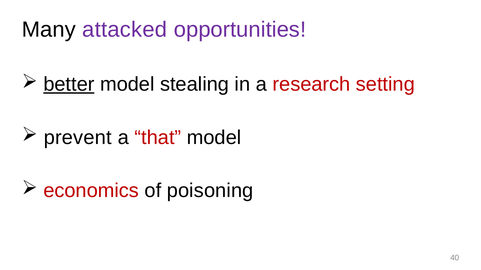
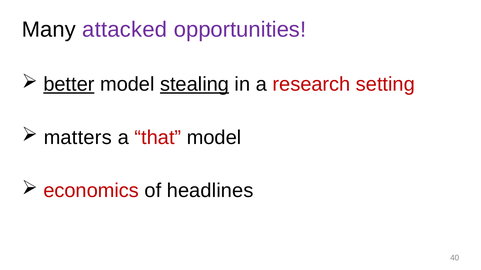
stealing underline: none -> present
prevent: prevent -> matters
poisoning: poisoning -> headlines
